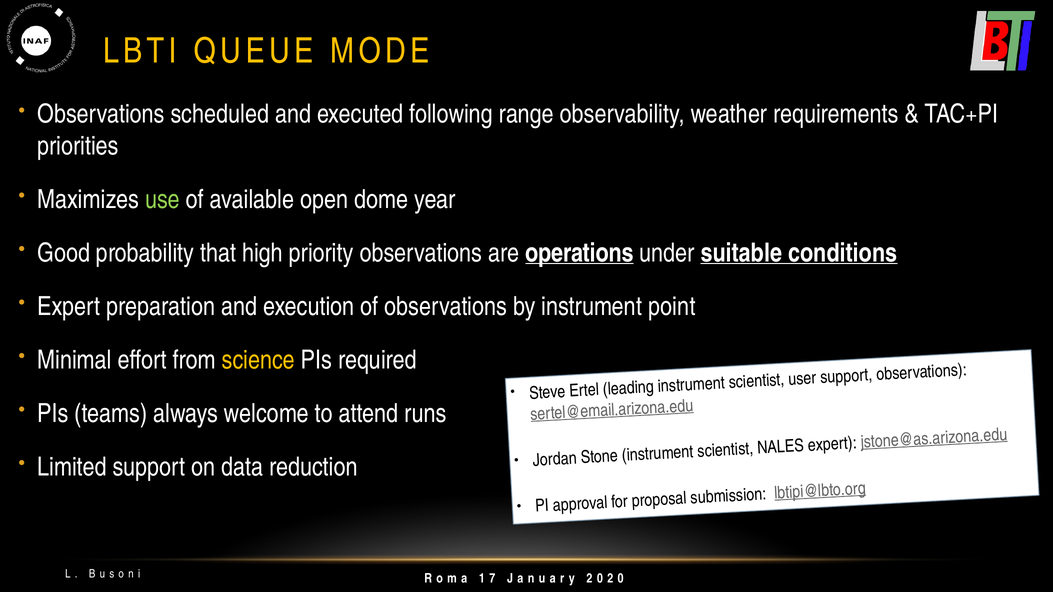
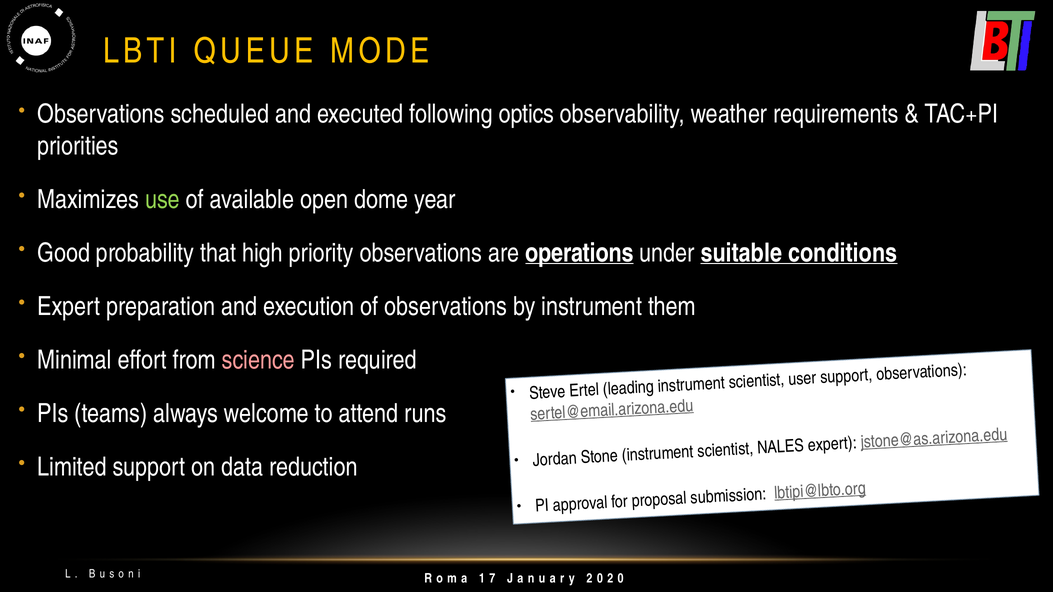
range: range -> optics
point: point -> them
science colour: yellow -> pink
